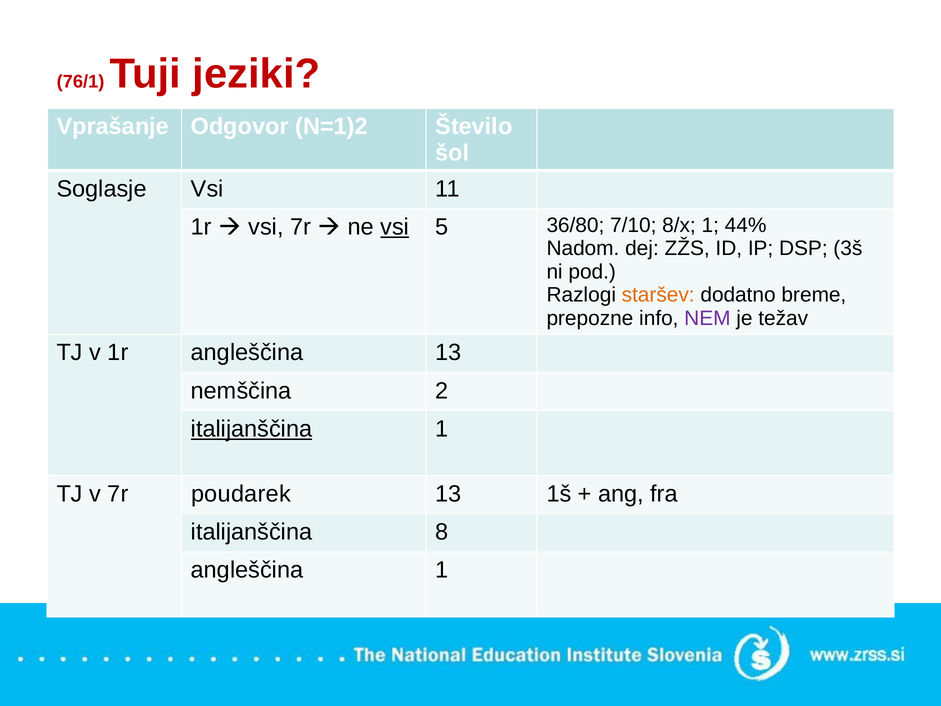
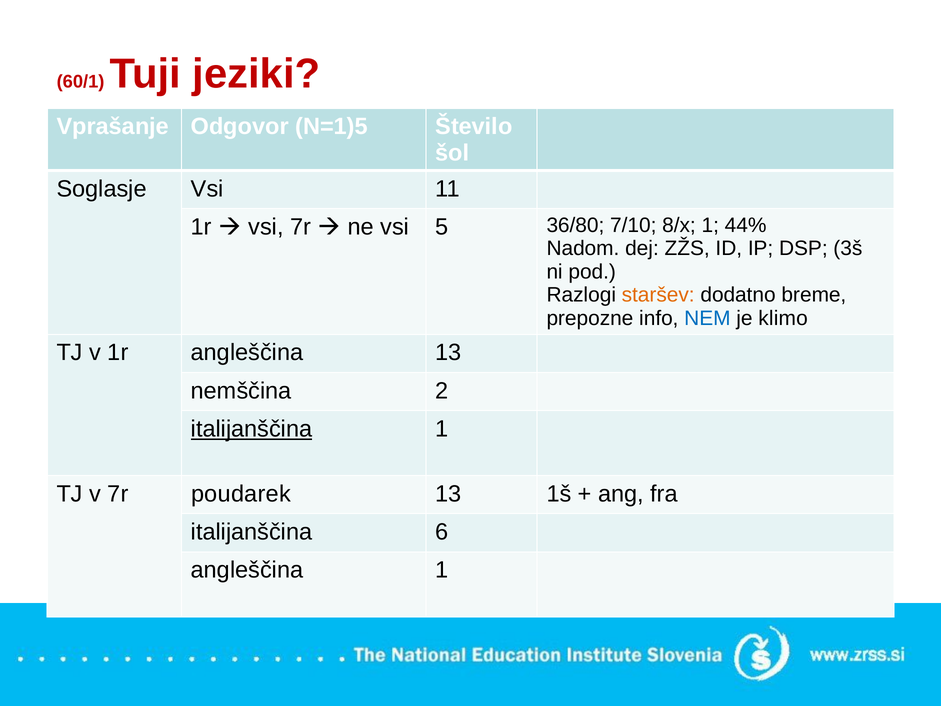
76/1: 76/1 -> 60/1
N=1)2: N=1)2 -> N=1)5
vsi at (395, 227) underline: present -> none
NEM colour: purple -> blue
težav: težav -> klimo
8: 8 -> 6
